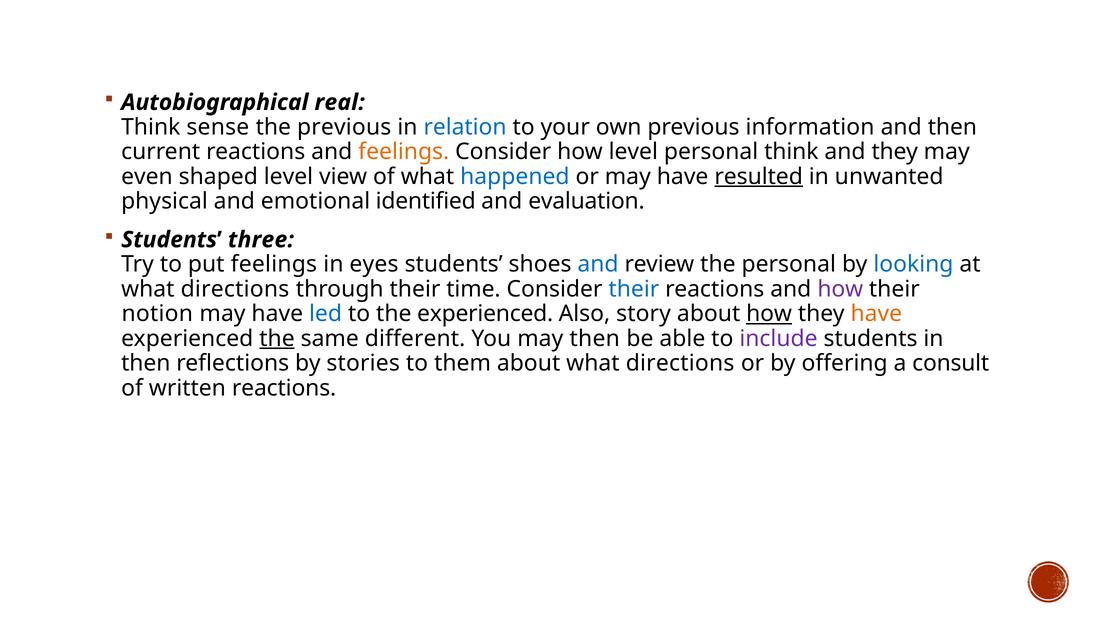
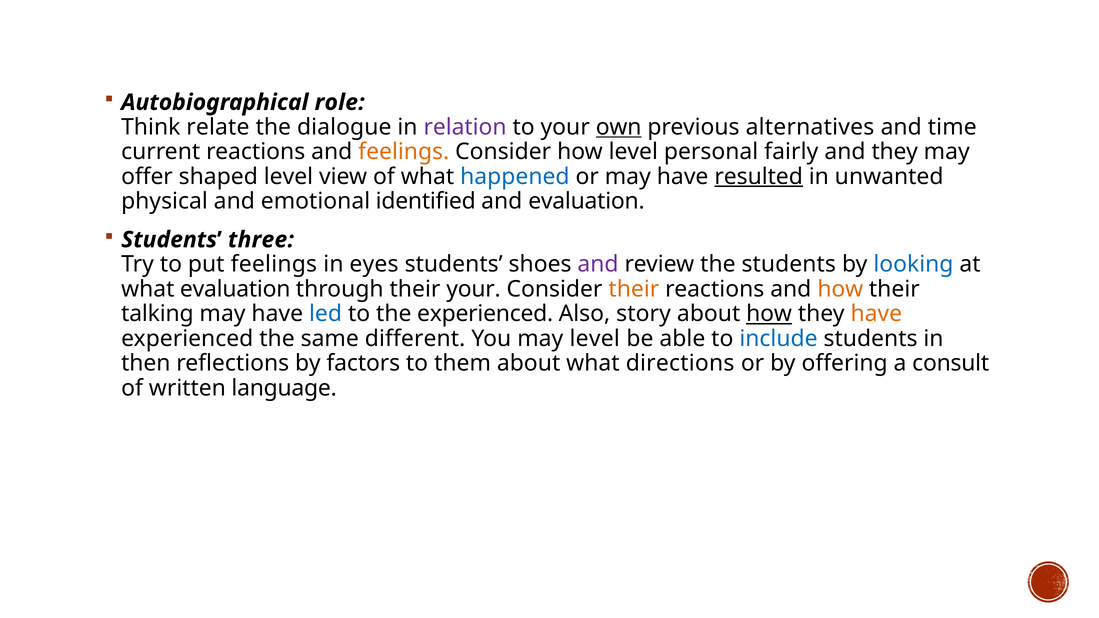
real: real -> role
sense: sense -> relate
the previous: previous -> dialogue
relation colour: blue -> purple
own underline: none -> present
information: information -> alternatives
and then: then -> time
personal think: think -> fairly
even: even -> offer
and at (598, 265) colour: blue -> purple
the personal: personal -> students
directions at (235, 289): directions -> evaluation
their time: time -> your
their at (634, 289) colour: blue -> orange
how at (840, 289) colour: purple -> orange
notion: notion -> talking
the at (277, 339) underline: present -> none
may then: then -> level
include colour: purple -> blue
stories: stories -> factors
written reactions: reactions -> language
